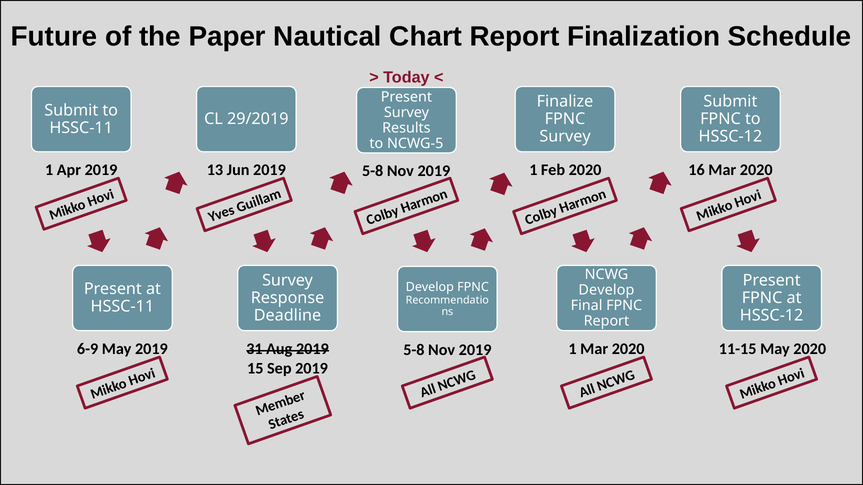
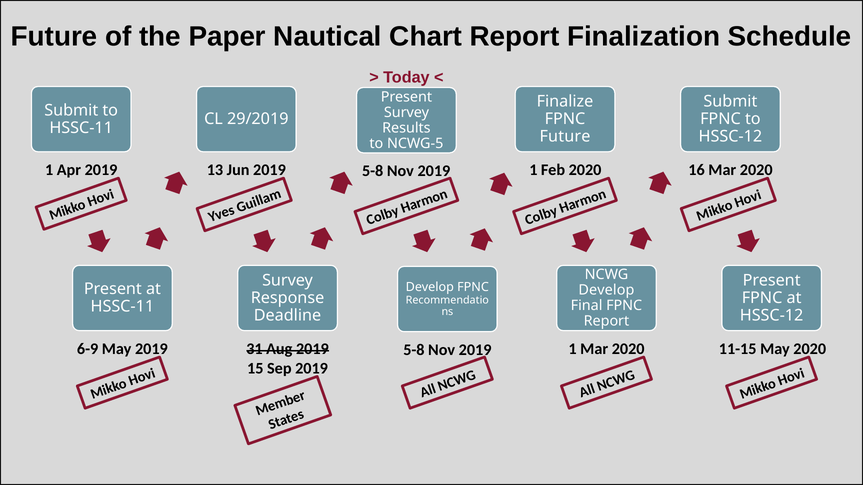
Survey at (565, 137): Survey -> Future
